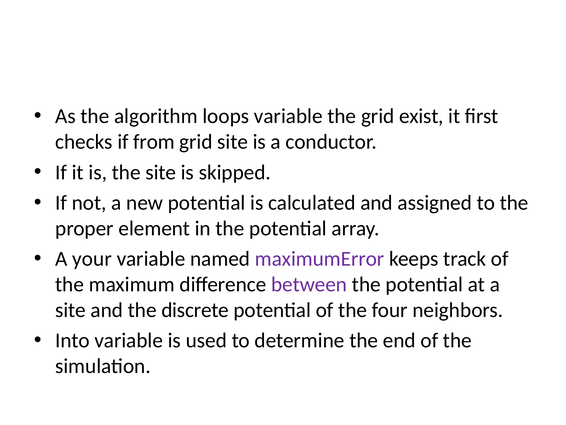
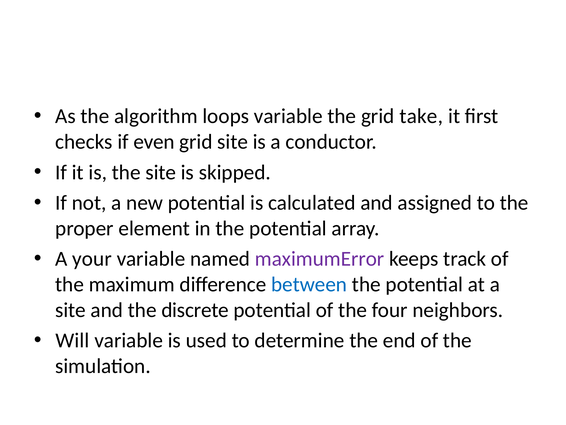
exist: exist -> take
from: from -> even
between colour: purple -> blue
Into: Into -> Will
